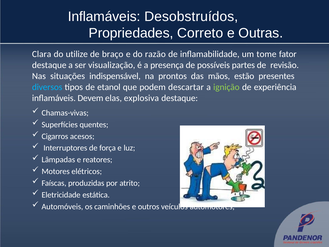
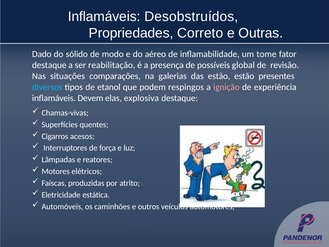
Clara: Clara -> Dado
utilize: utilize -> sólido
braço: braço -> modo
razão: razão -> aéreo
visualização: visualização -> reabilitação
partes: partes -> global
indispensável: indispensável -> comparações
prontos: prontos -> galerias
das mãos: mãos -> estão
descartar: descartar -> respingos
ignição colour: light green -> pink
